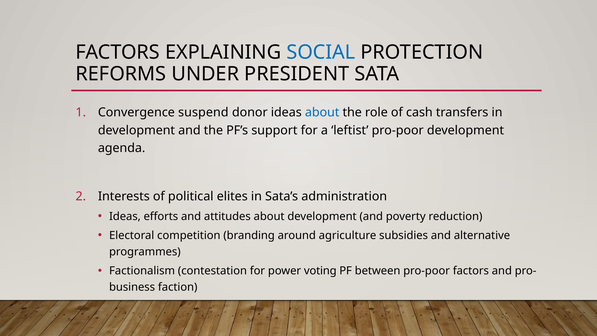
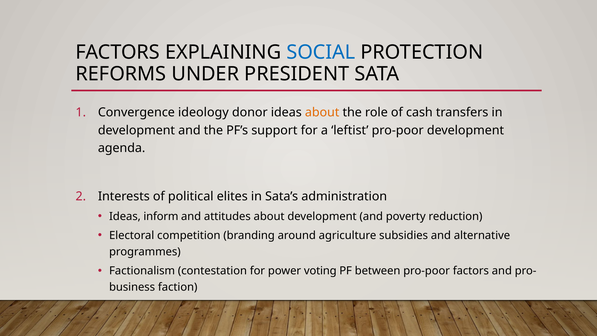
suspend: suspend -> ideology
about at (322, 112) colour: blue -> orange
efforts: efforts -> inform
